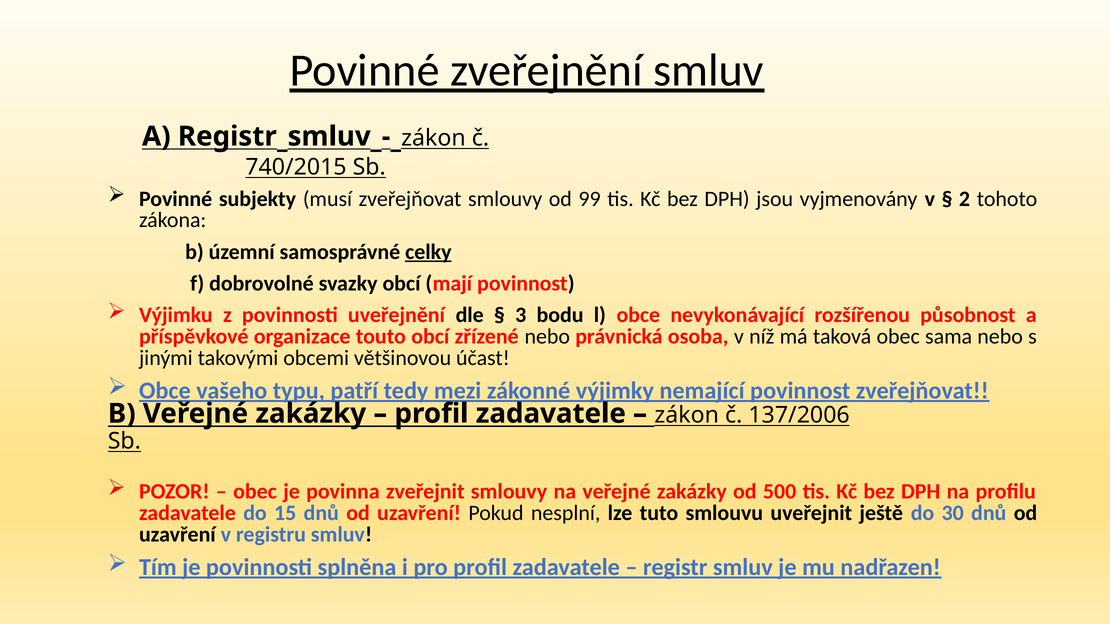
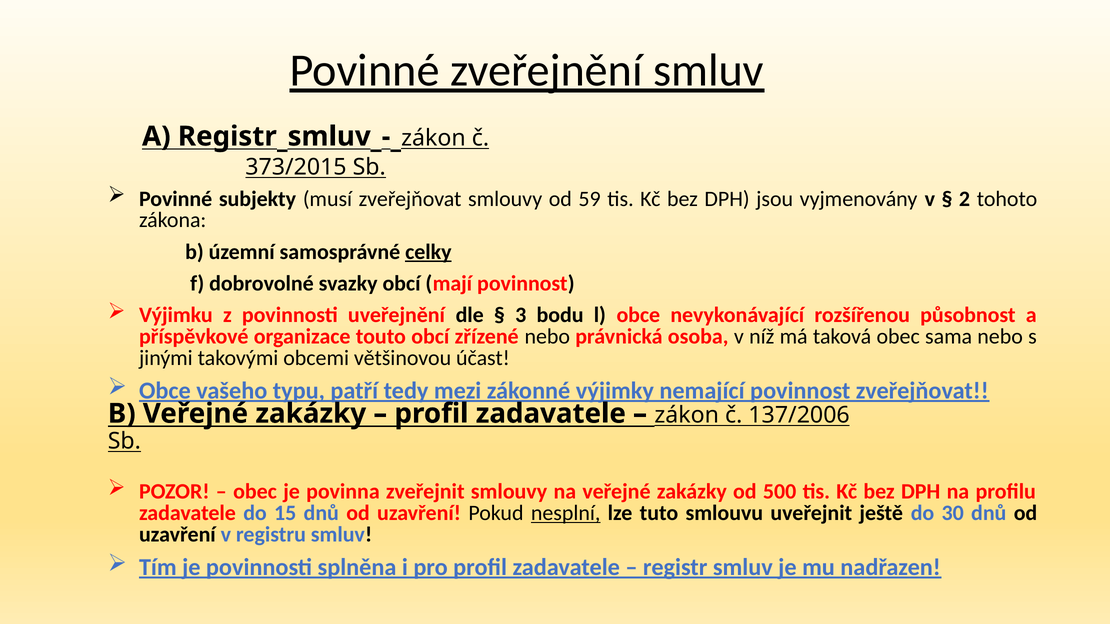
740/2015: 740/2015 -> 373/2015
99: 99 -> 59
nesplní underline: none -> present
